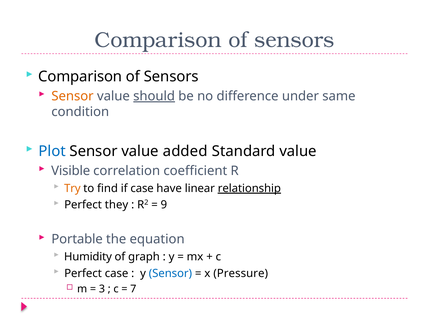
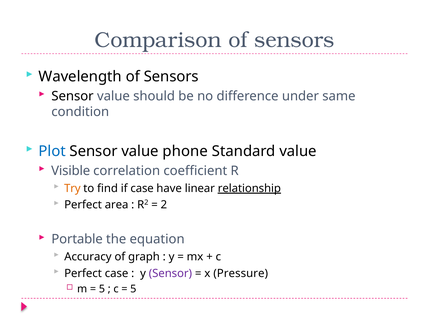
Comparison at (80, 76): Comparison -> Wavelength
Sensor at (73, 96) colour: orange -> black
should underline: present -> none
added: added -> phone
they: they -> area
9: 9 -> 2
Humidity: Humidity -> Accuracy
Sensor at (170, 273) colour: blue -> purple
3 at (102, 289): 3 -> 5
7 at (133, 289): 7 -> 5
